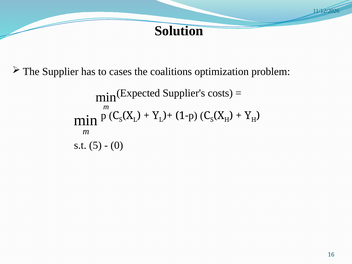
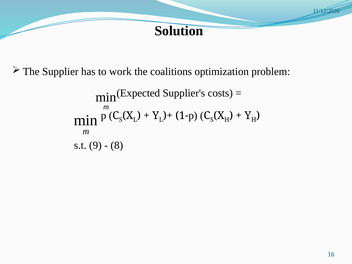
cases: cases -> work
5: 5 -> 9
0: 0 -> 8
